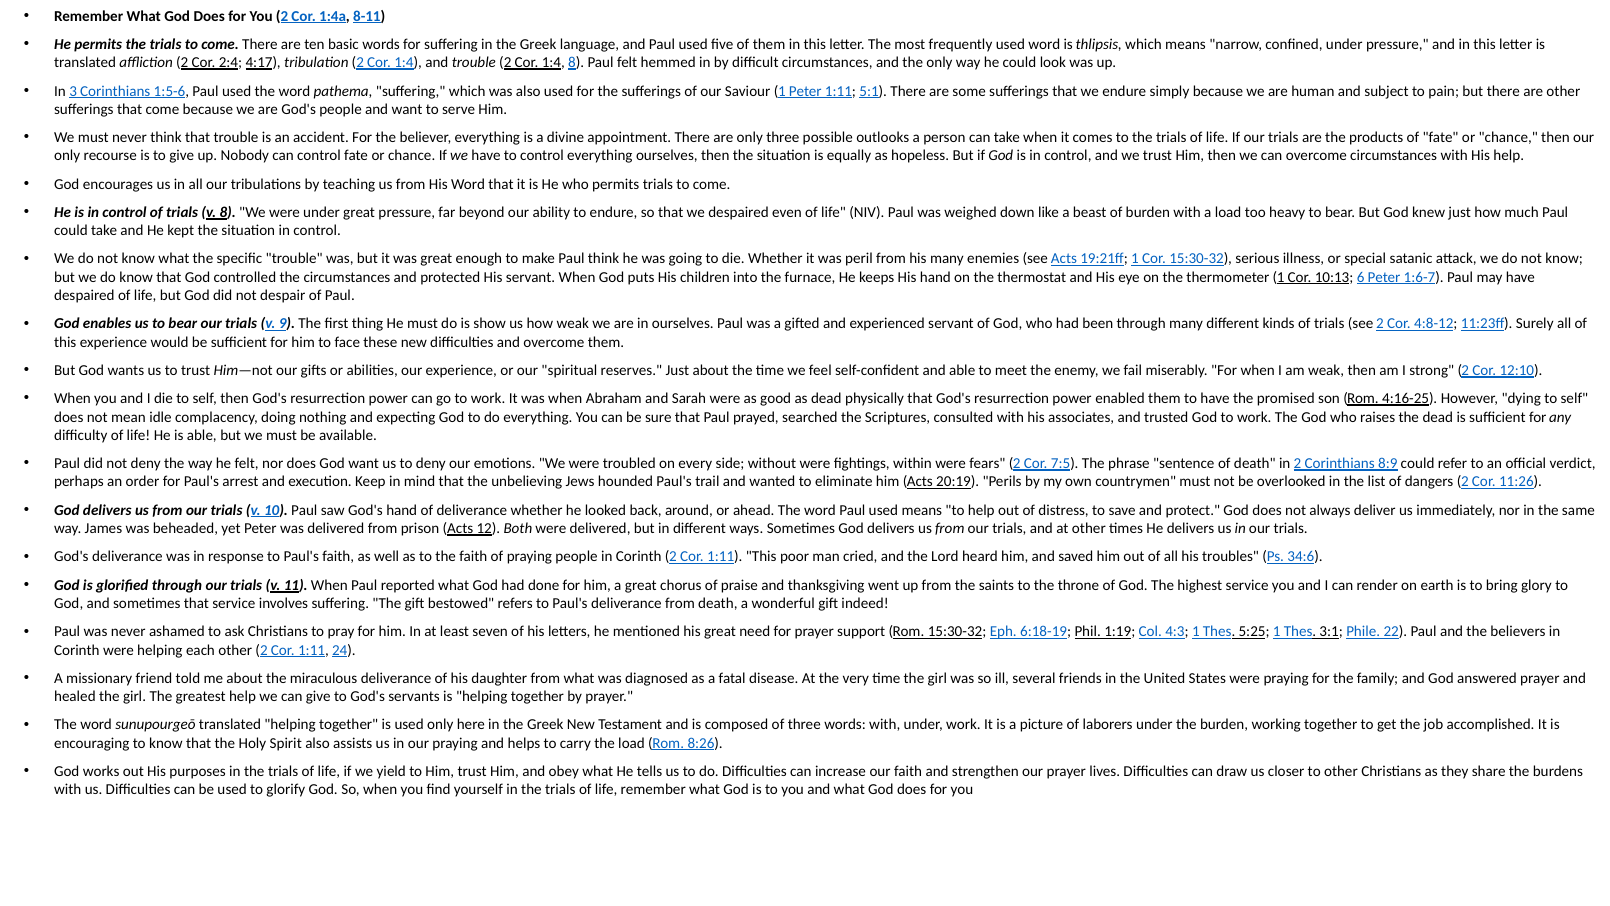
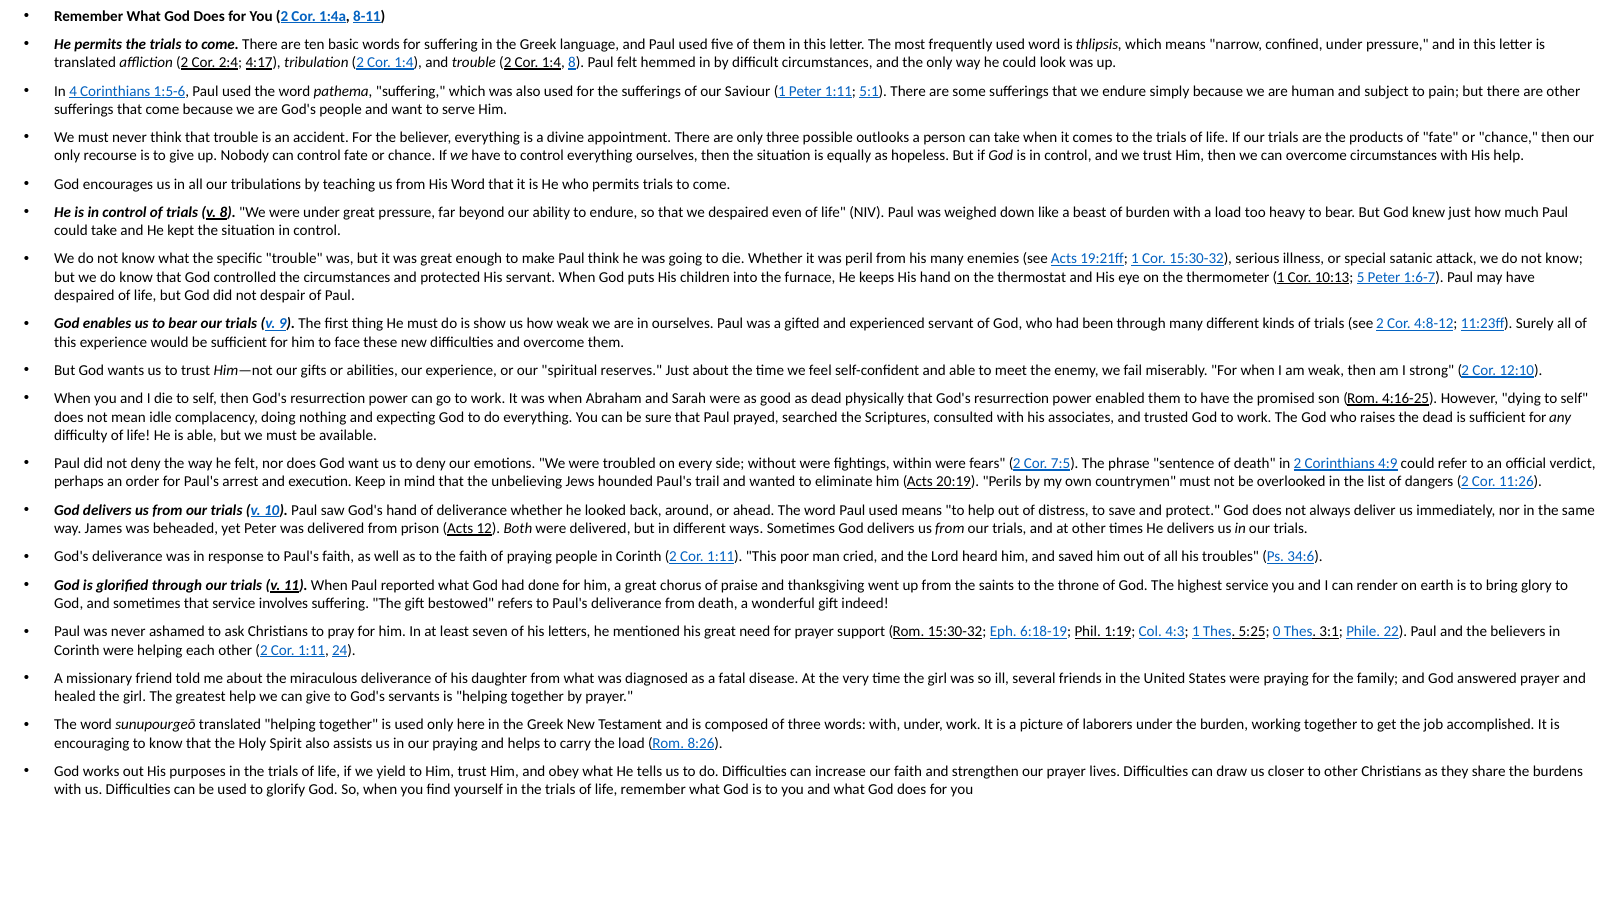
3: 3 -> 4
6: 6 -> 5
8:9: 8:9 -> 4:9
5:25 1: 1 -> 0
